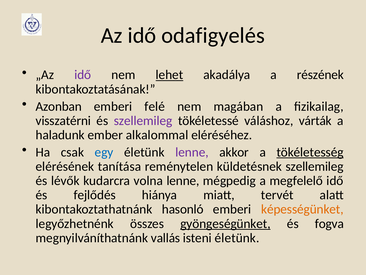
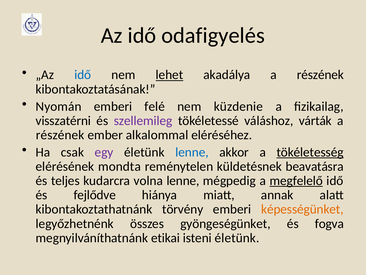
idő at (83, 75) colour: purple -> blue
Azonban: Azonban -> Nyomán
magában: magában -> küzdenie
haladunk at (60, 135): haladunk -> részének
egy colour: blue -> purple
lenne at (192, 152) colour: purple -> blue
tanítása: tanítása -> mondta
küldetésnek szellemileg: szellemileg -> beavatásra
lévők: lévők -> teljes
megfelelő underline: none -> present
fejlődés: fejlődés -> fejlődve
tervét: tervét -> annak
hasonló: hasonló -> törvény
gyöngeségünket underline: present -> none
vallás: vallás -> etikai
